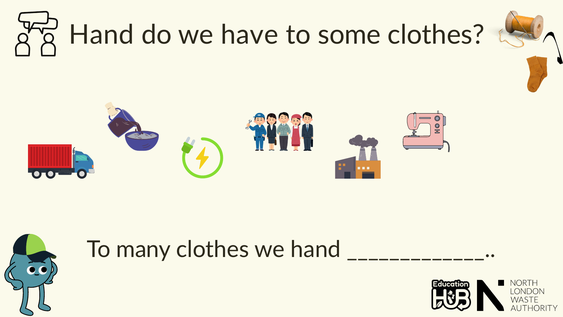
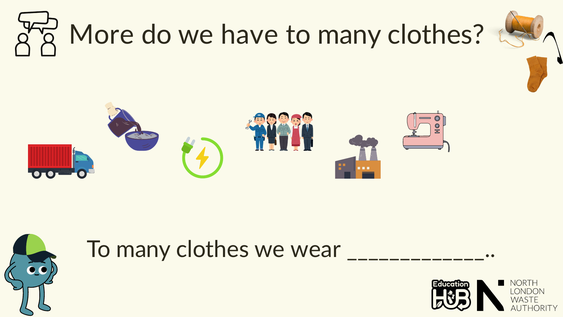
Hand at (101, 35): Hand -> More
some at (349, 35): some -> many
we hand: hand -> wear
